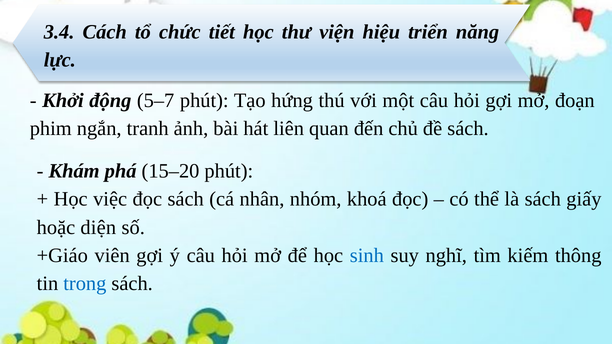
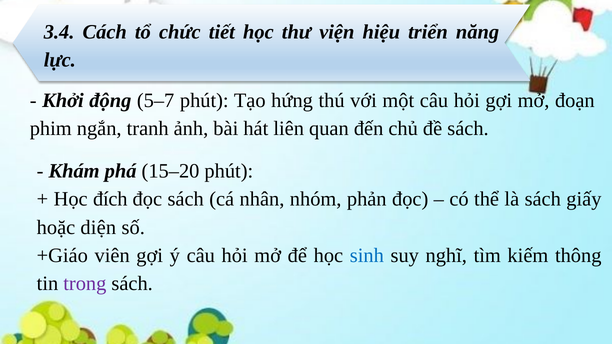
việc: việc -> đích
khoá: khoá -> phản
trong colour: blue -> purple
